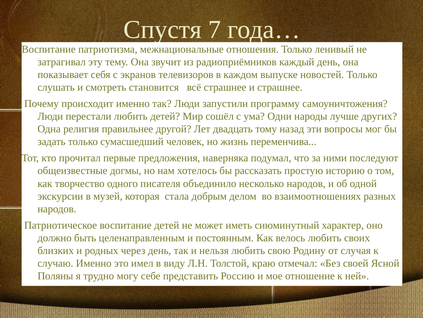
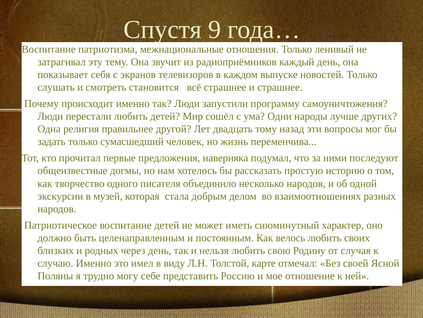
7: 7 -> 9
краю: краю -> карте
